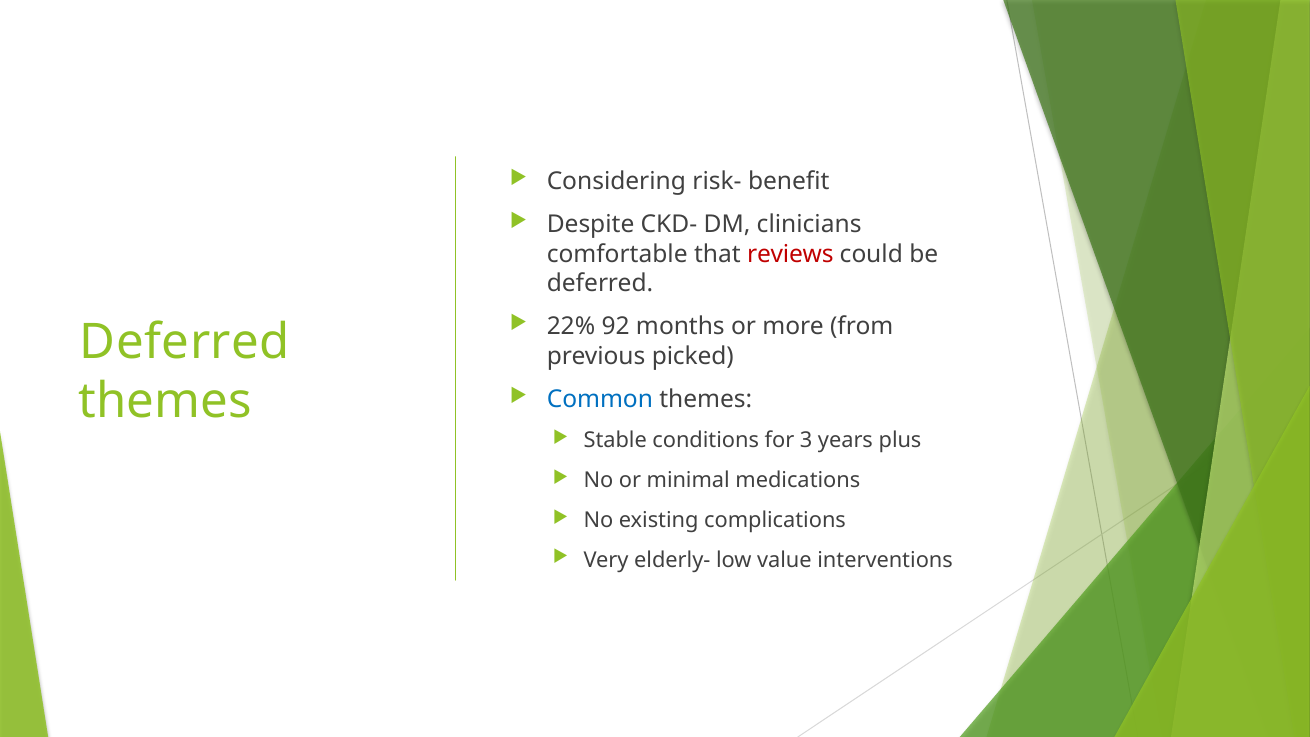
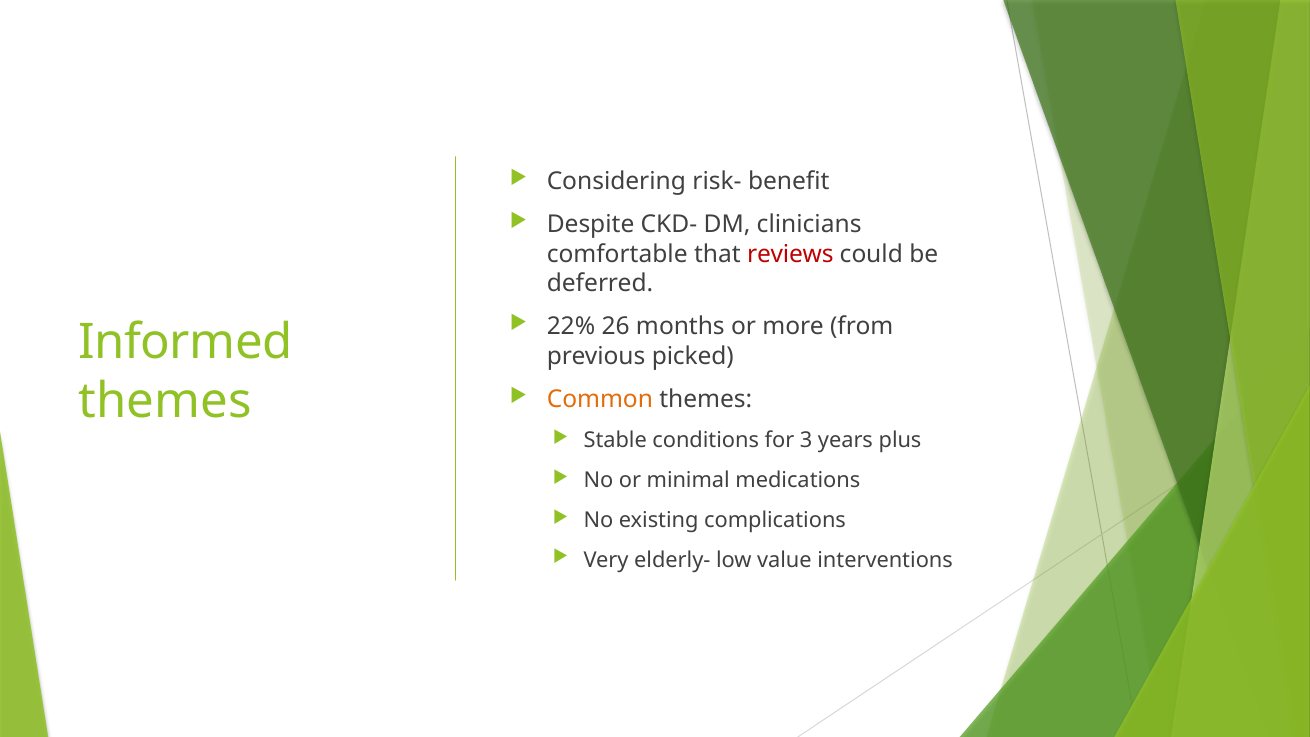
92: 92 -> 26
Deferred at (185, 342): Deferred -> Informed
Common colour: blue -> orange
